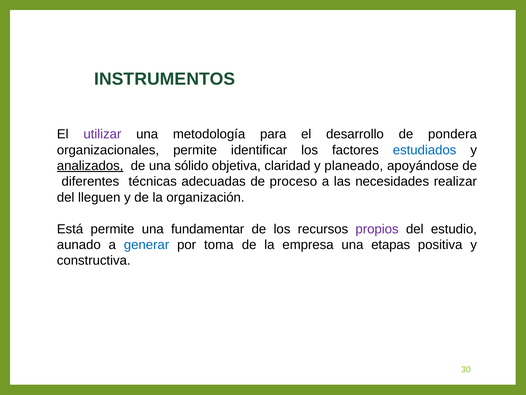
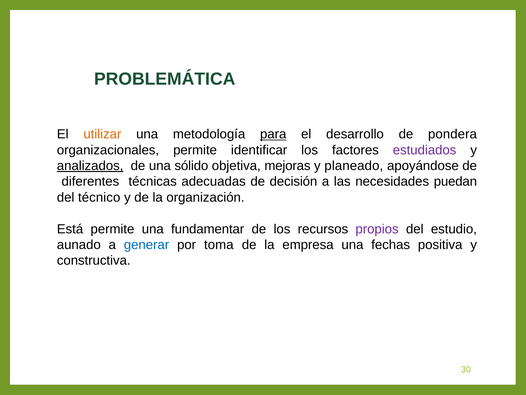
INSTRUMENTOS: INSTRUMENTOS -> PROBLEMÁTICA
utilizar colour: purple -> orange
para underline: none -> present
estudiados colour: blue -> purple
claridad: claridad -> mejoras
proceso: proceso -> decisión
realizar: realizar -> puedan
lleguen: lleguen -> técnico
etapas: etapas -> fechas
